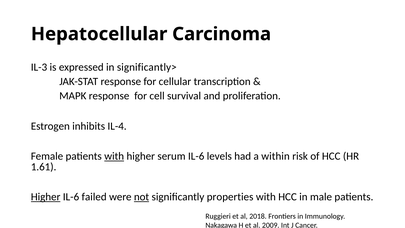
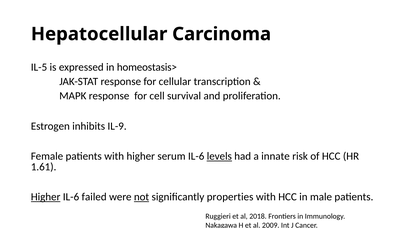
IL-3: IL-3 -> IL-5
significantly>: significantly> -> homeostasis>
IL-4: IL-4 -> IL-9
with at (114, 156) underline: present -> none
levels underline: none -> present
within: within -> innate
